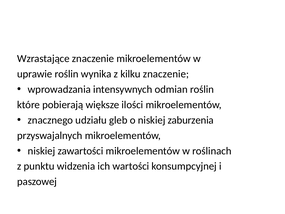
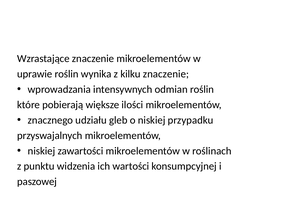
zaburzenia: zaburzenia -> przypadku
